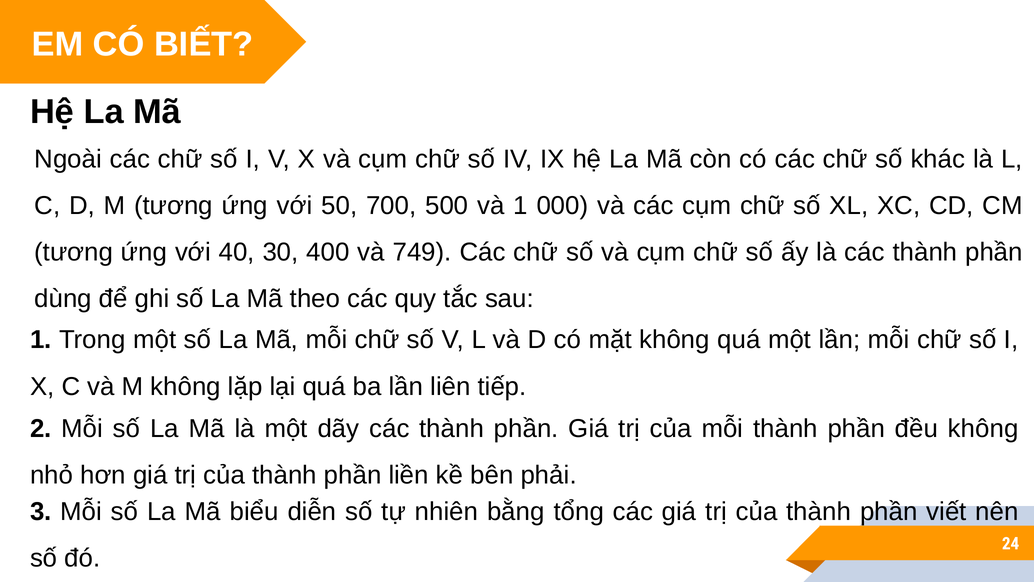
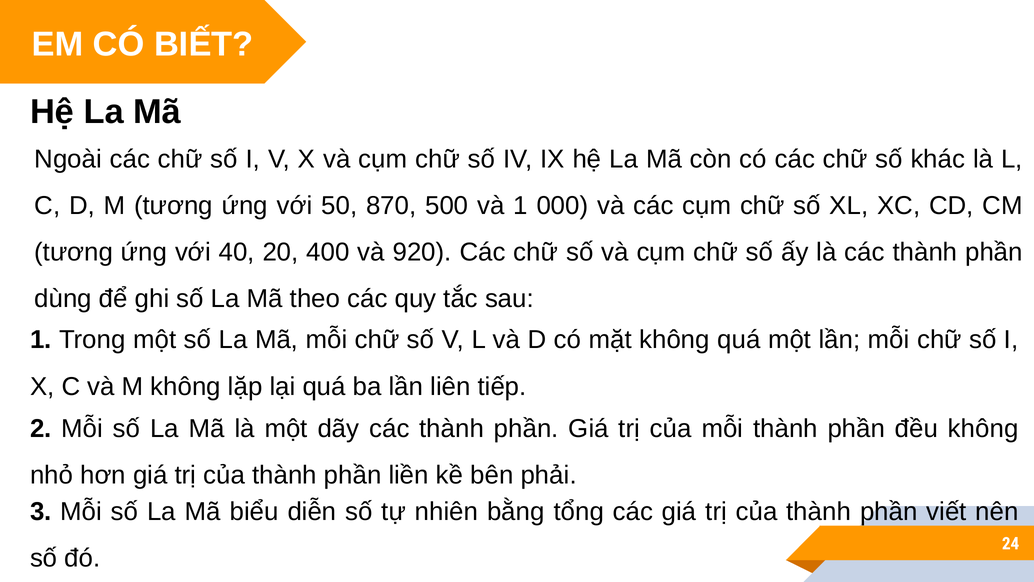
700: 700 -> 870
30: 30 -> 20
749: 749 -> 920
